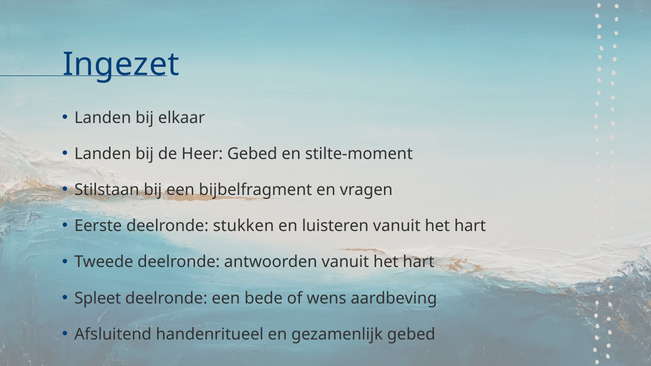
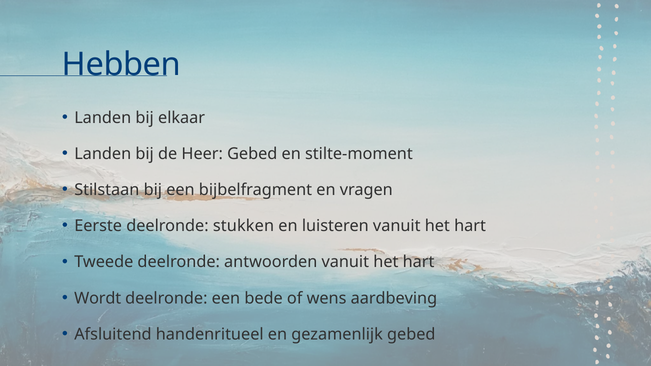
Ingezet: Ingezet -> Hebben
Spleet: Spleet -> Wordt
